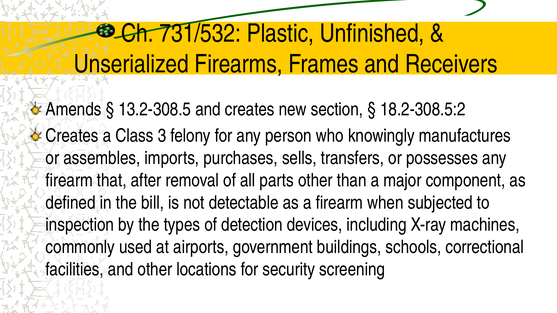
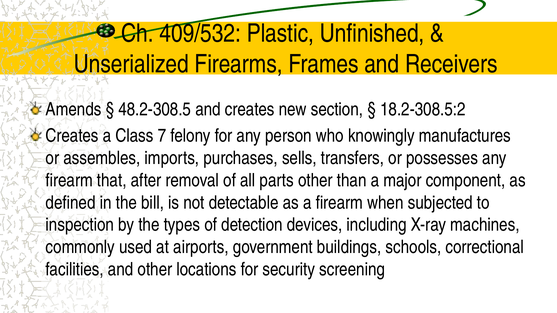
731/532: 731/532 -> 409/532
13.2-308.5: 13.2-308.5 -> 48.2-308.5
3: 3 -> 7
